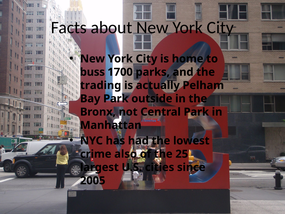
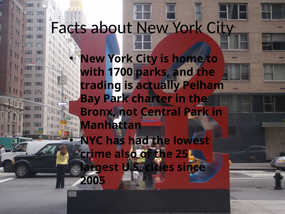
buss: buss -> with
outside: outside -> charter
